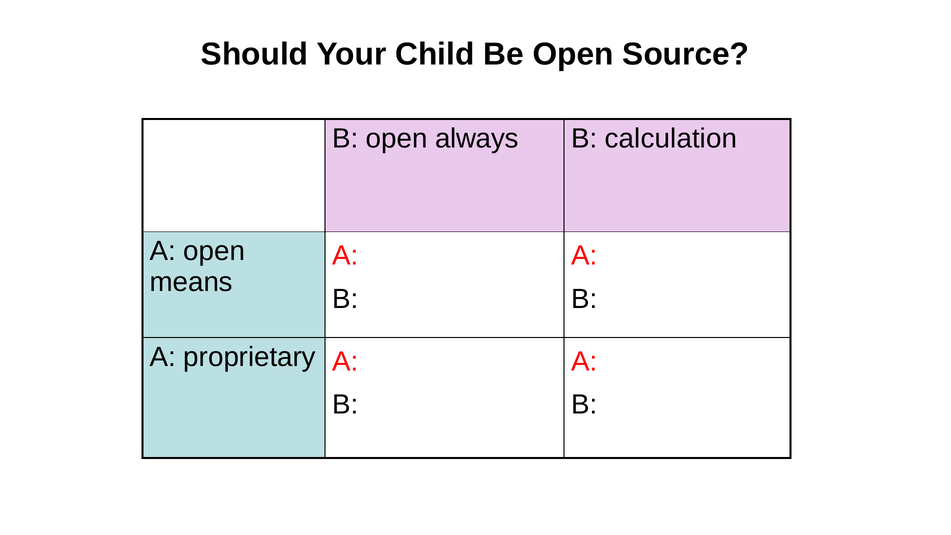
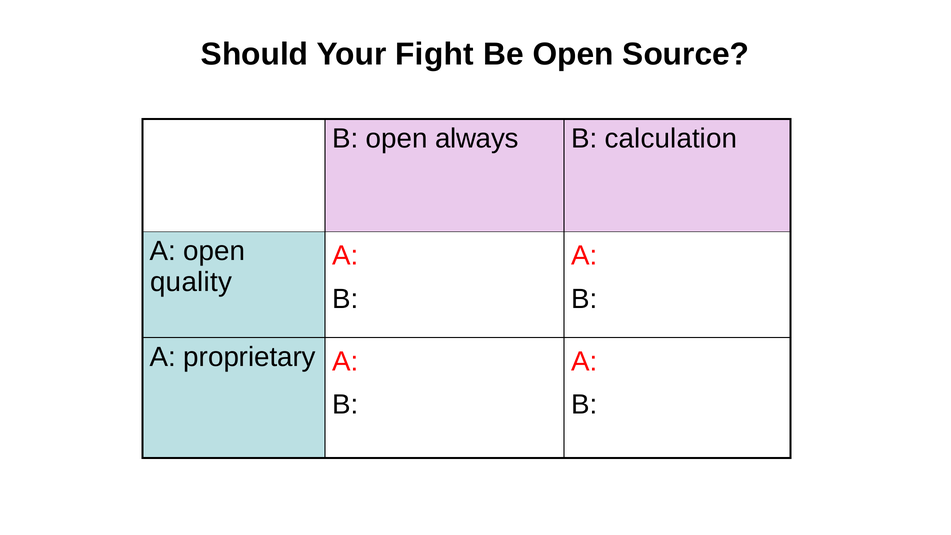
Child: Child -> Fight
means: means -> quality
